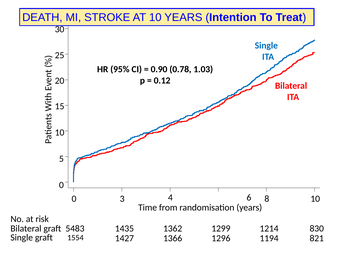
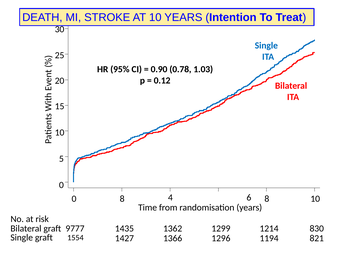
0 3: 3 -> 8
5483: 5483 -> 9777
